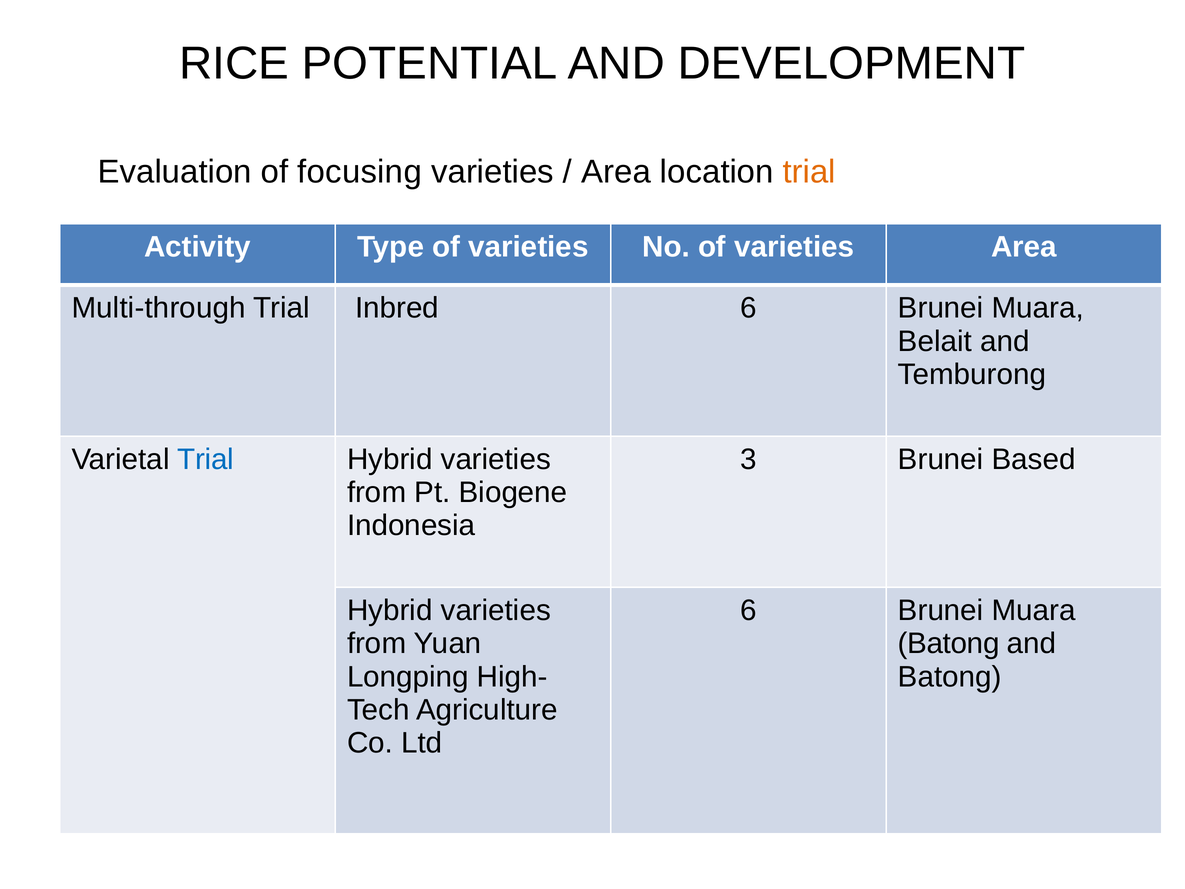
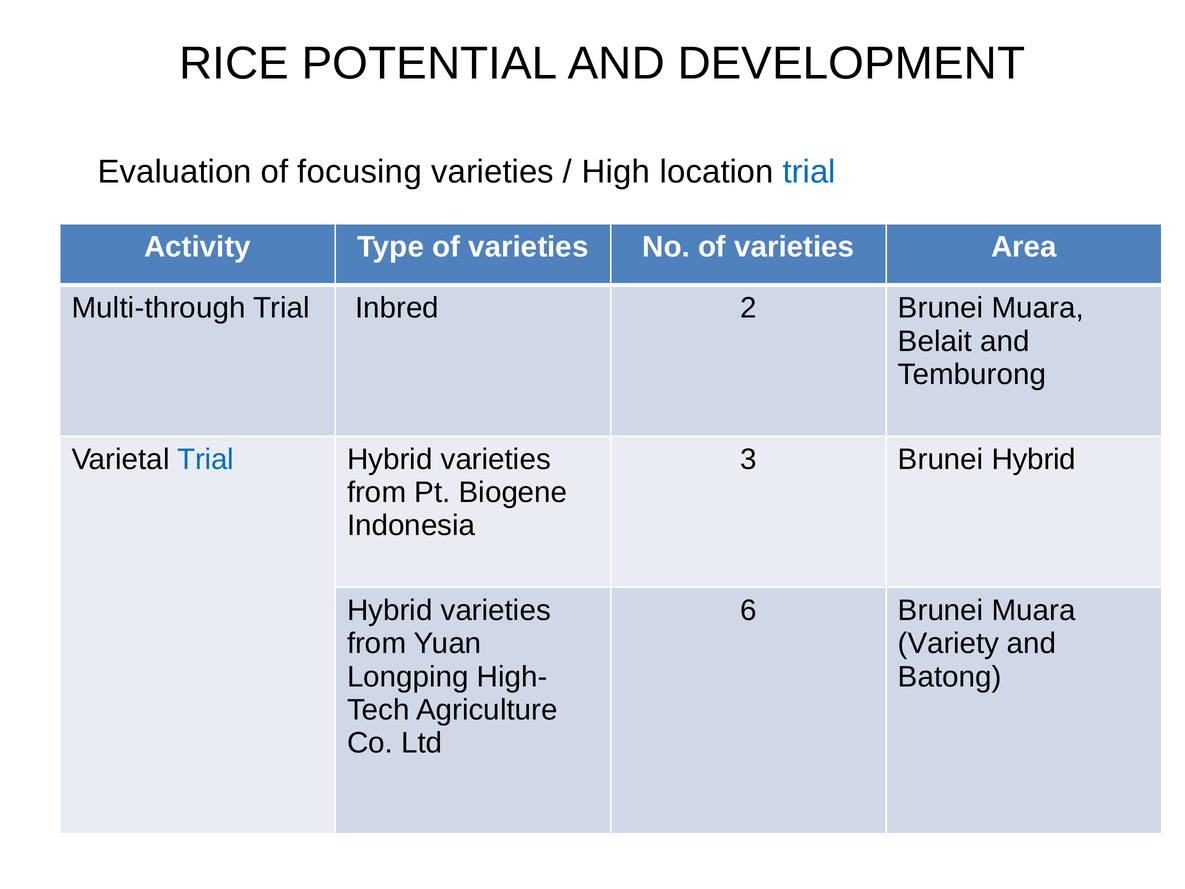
Area at (616, 172): Area -> High
trial at (809, 172) colour: orange -> blue
Inbred 6: 6 -> 2
Brunei Based: Based -> Hybrid
Batong at (949, 643): Batong -> Variety
